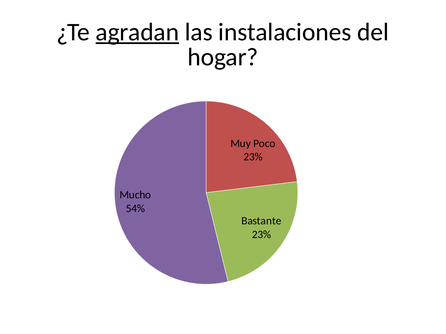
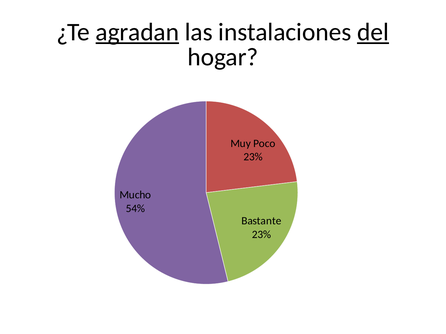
del underline: none -> present
